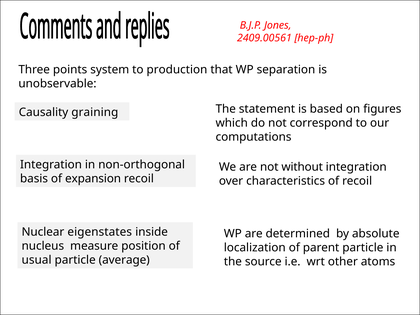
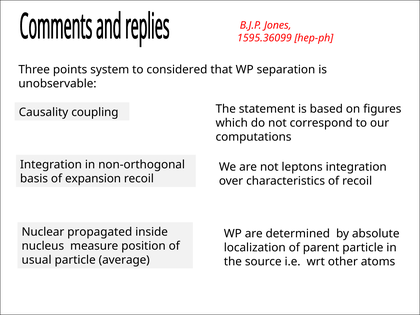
2409.00561: 2409.00561 -> 1595.36099
production: production -> considered
graining: graining -> coupling
without: without -> leptons
eigenstates: eigenstates -> propagated
